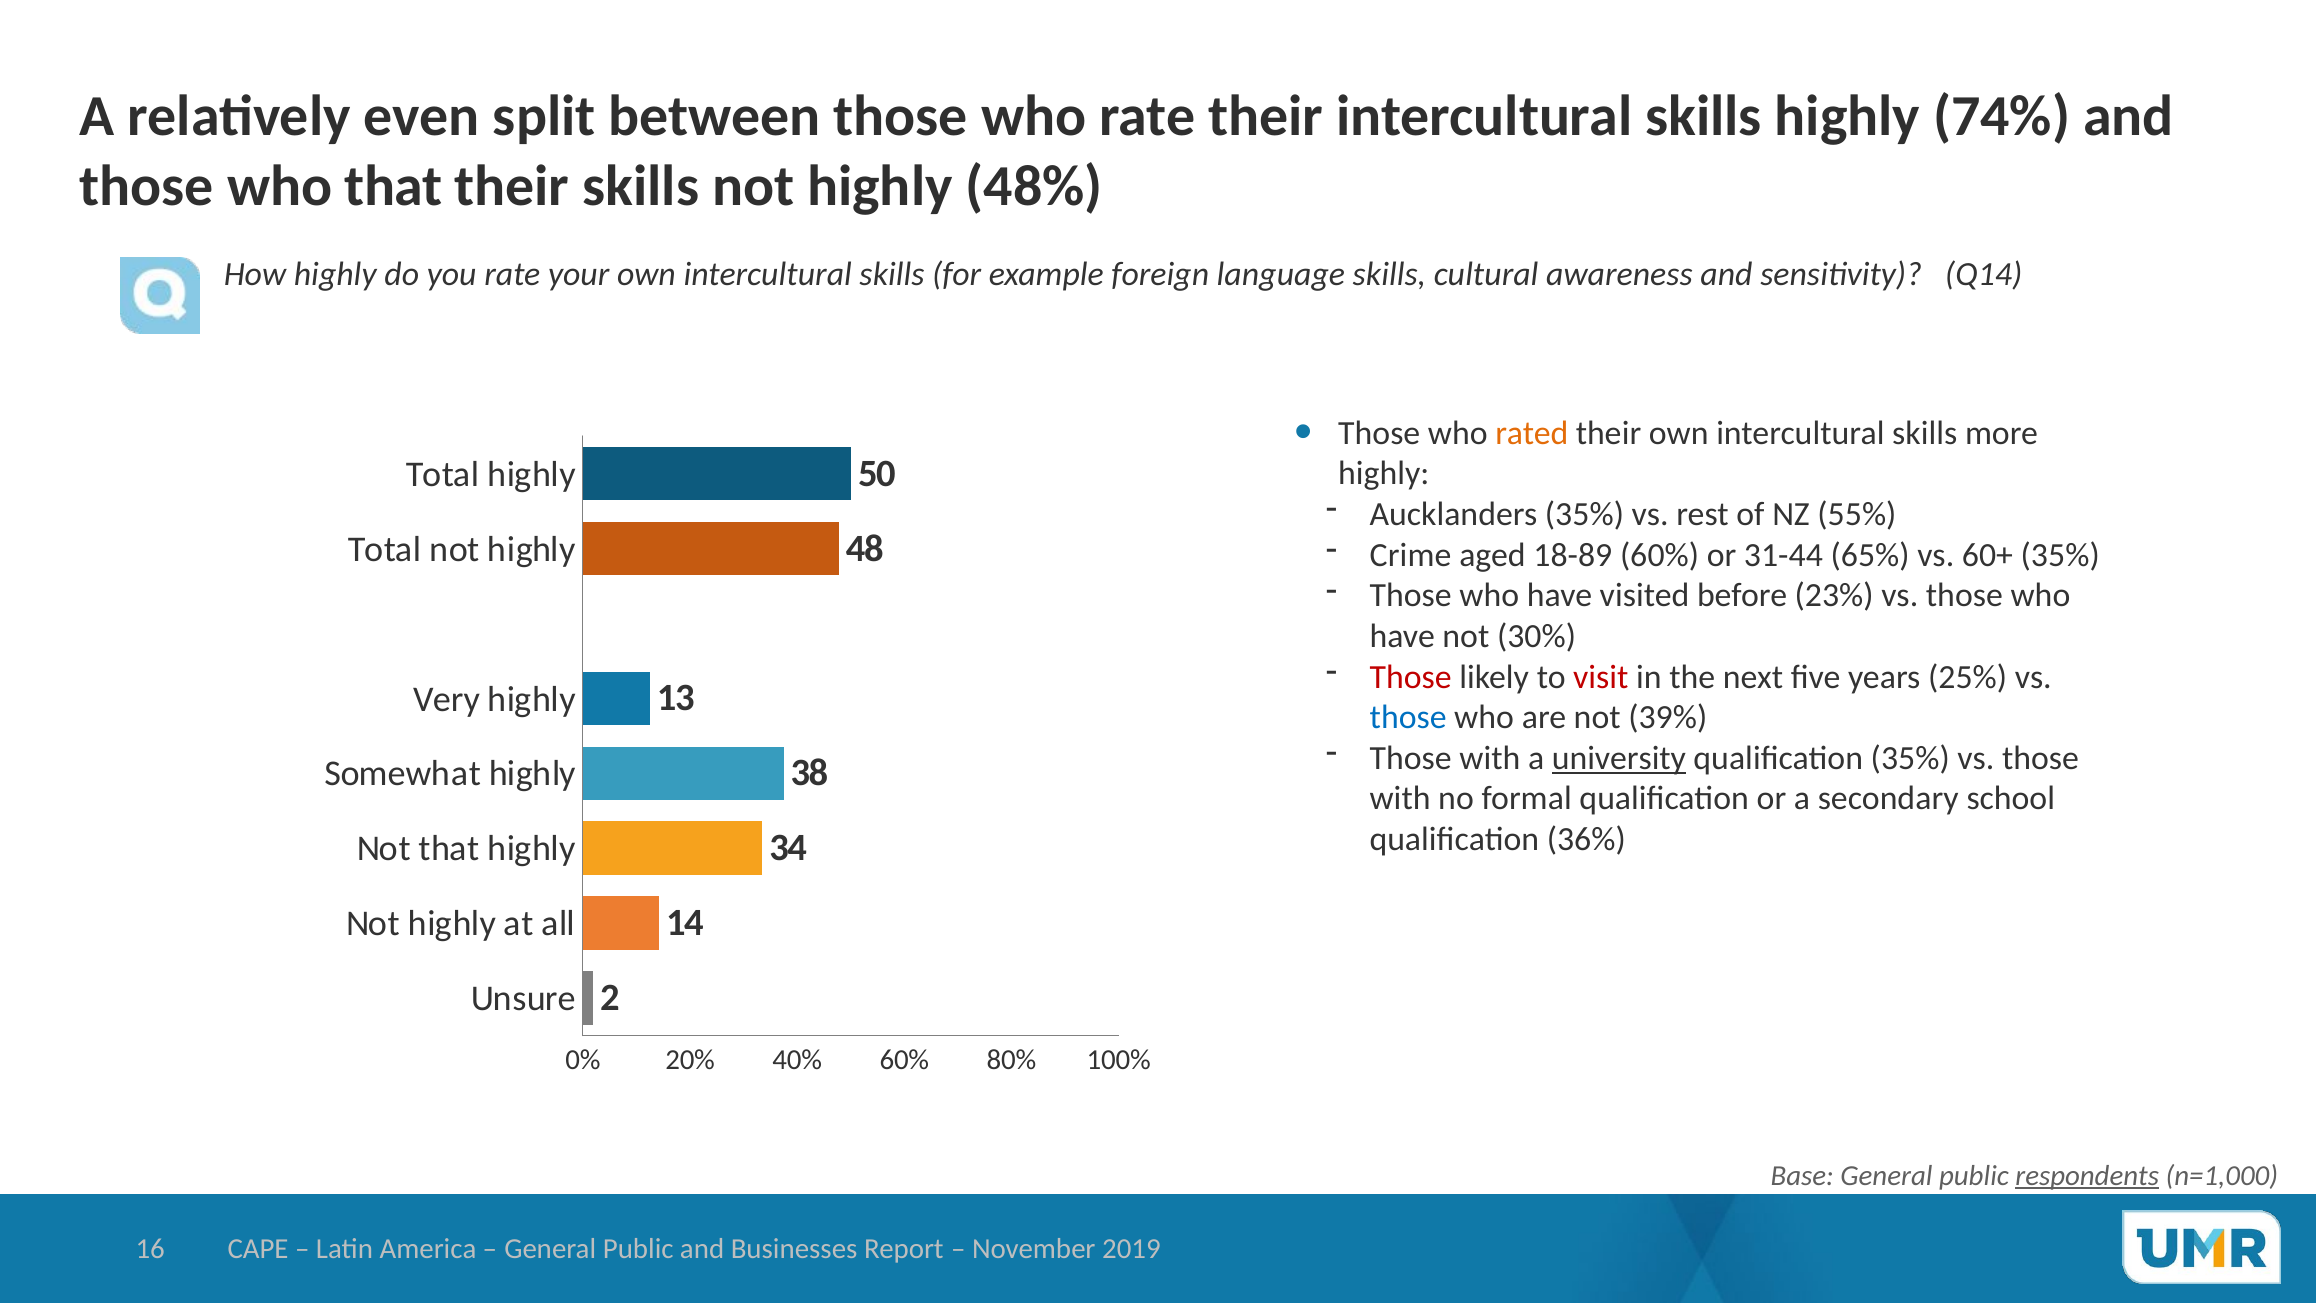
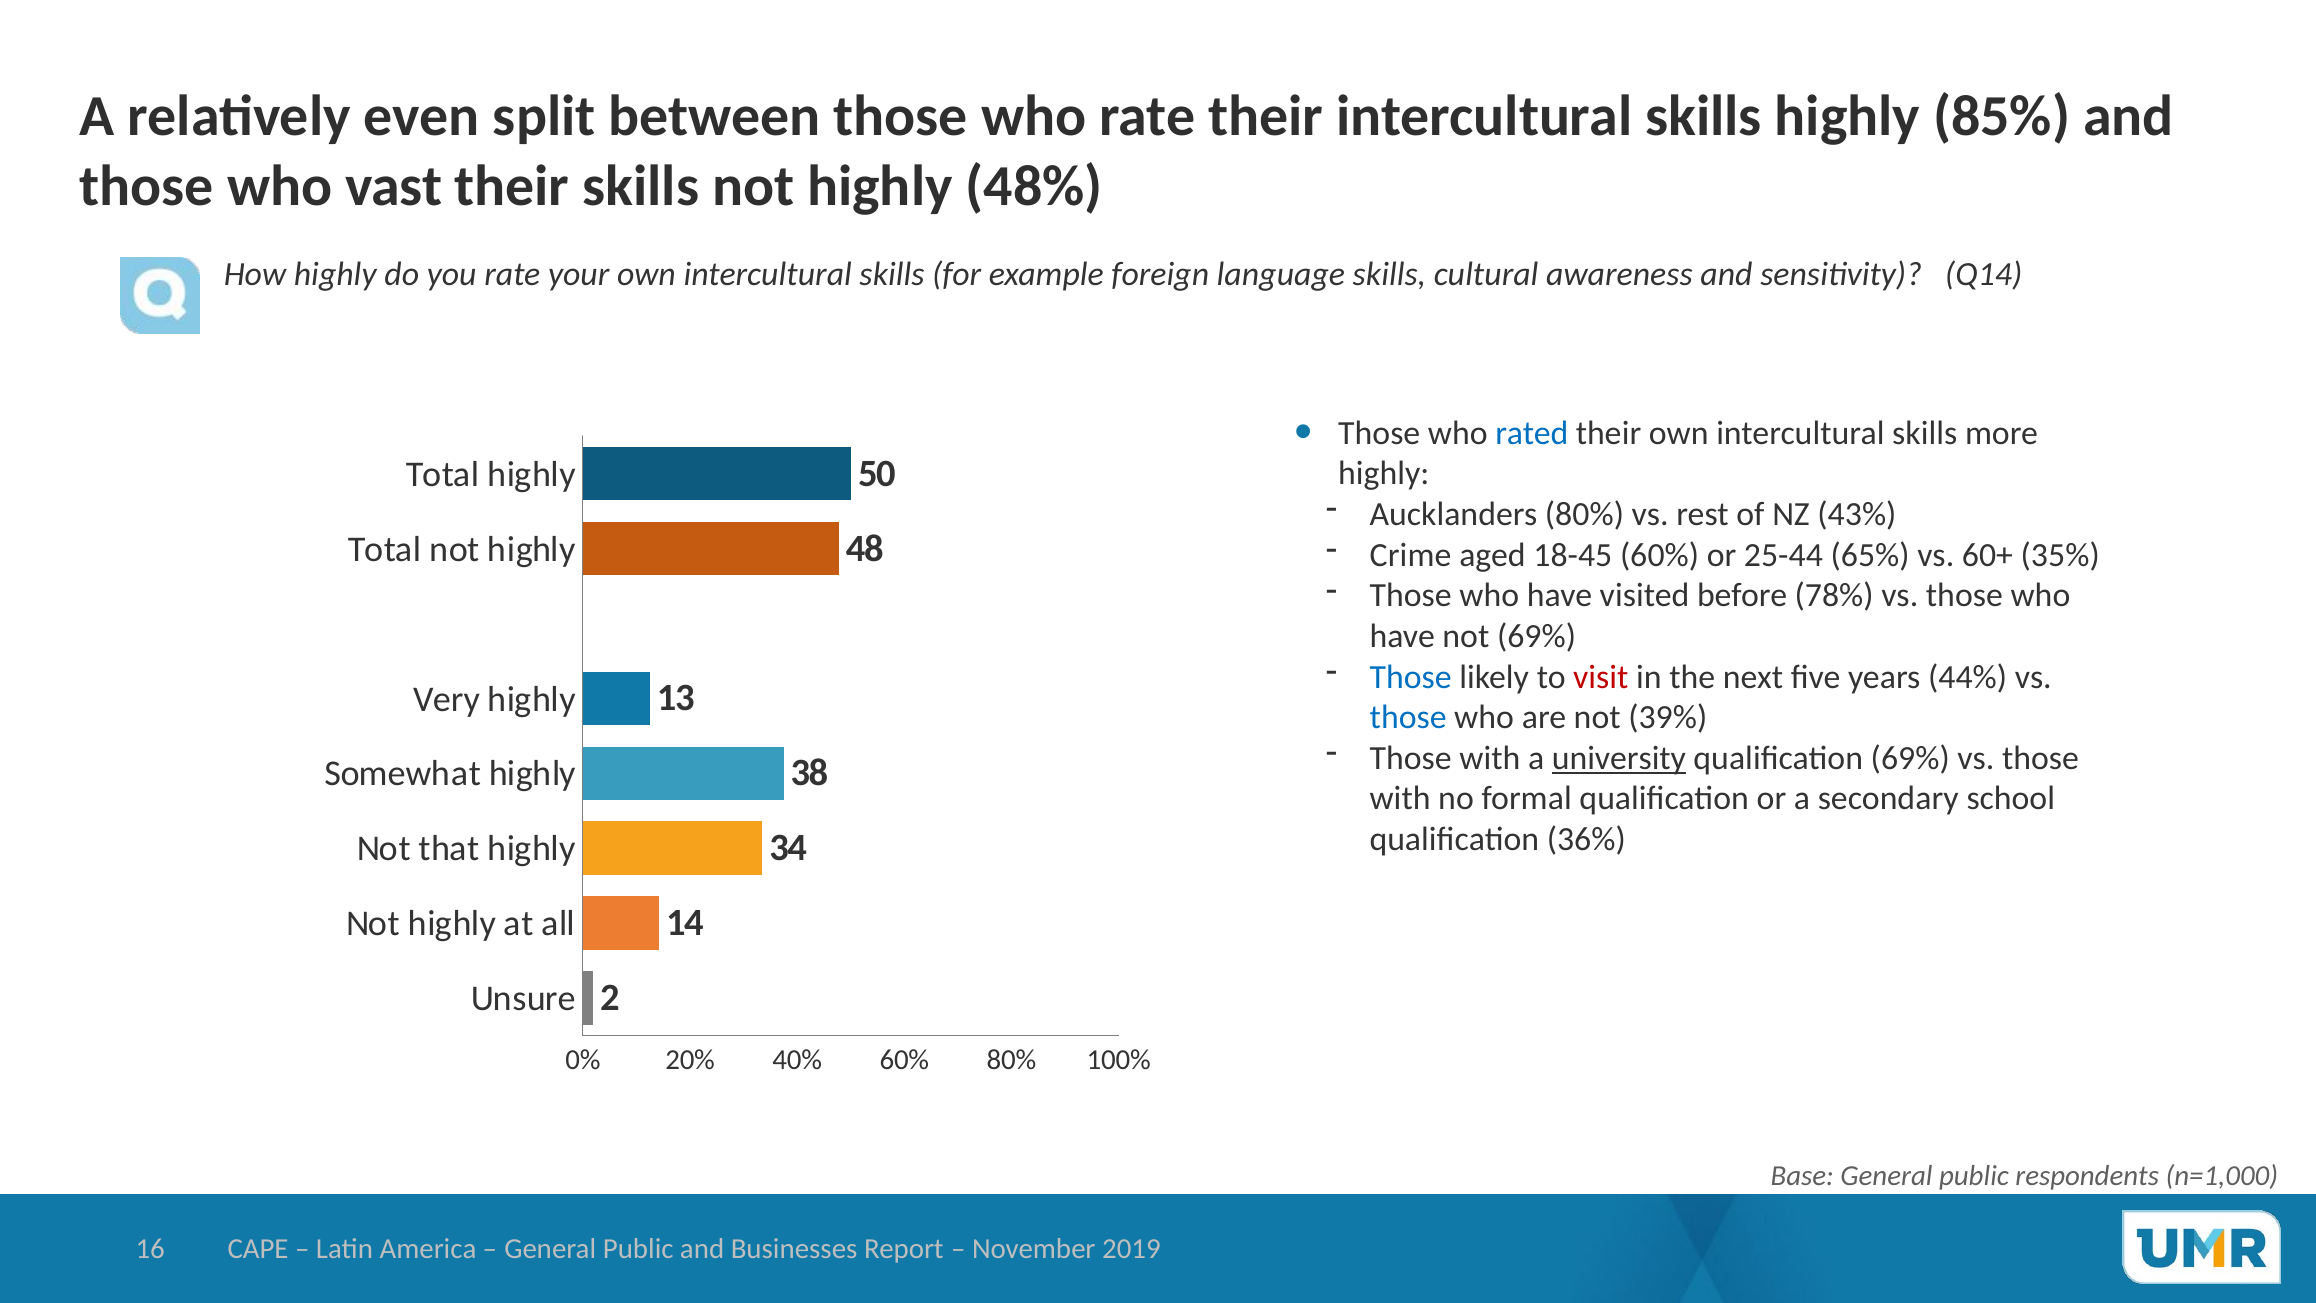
74%: 74% -> 85%
who that: that -> vast
rated colour: orange -> blue
Aucklanders 35%: 35% -> 80%
55%: 55% -> 43%
18-89: 18-89 -> 18-45
31-44: 31-44 -> 25-44
23%: 23% -> 78%
not 30%: 30% -> 69%
Those at (1411, 677) colour: red -> blue
25%: 25% -> 44%
qualification 35%: 35% -> 69%
respondents underline: present -> none
